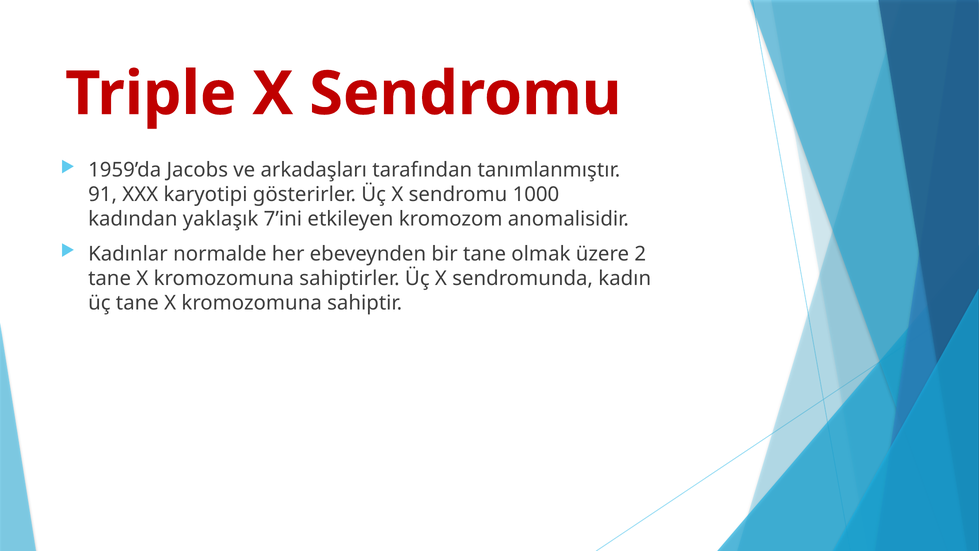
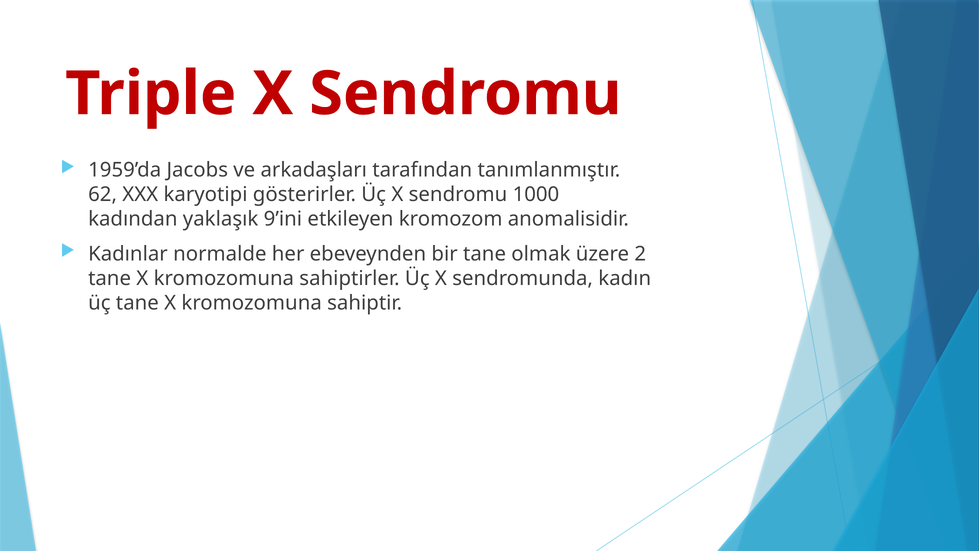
91: 91 -> 62
7’ini: 7’ini -> 9’ini
